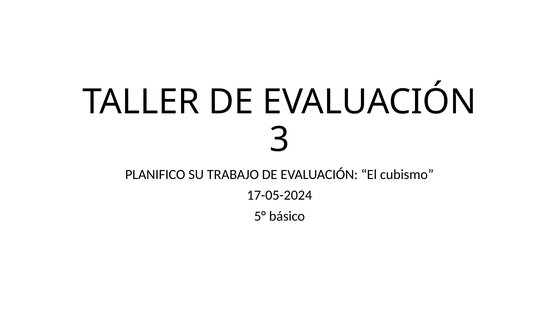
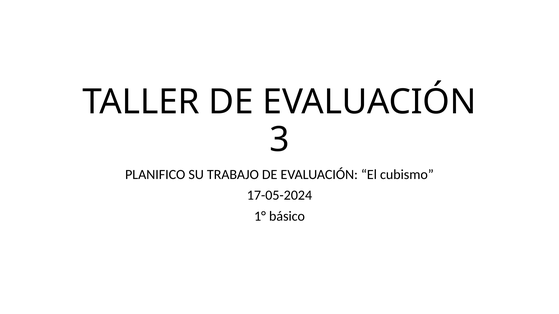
5°: 5° -> 1°
